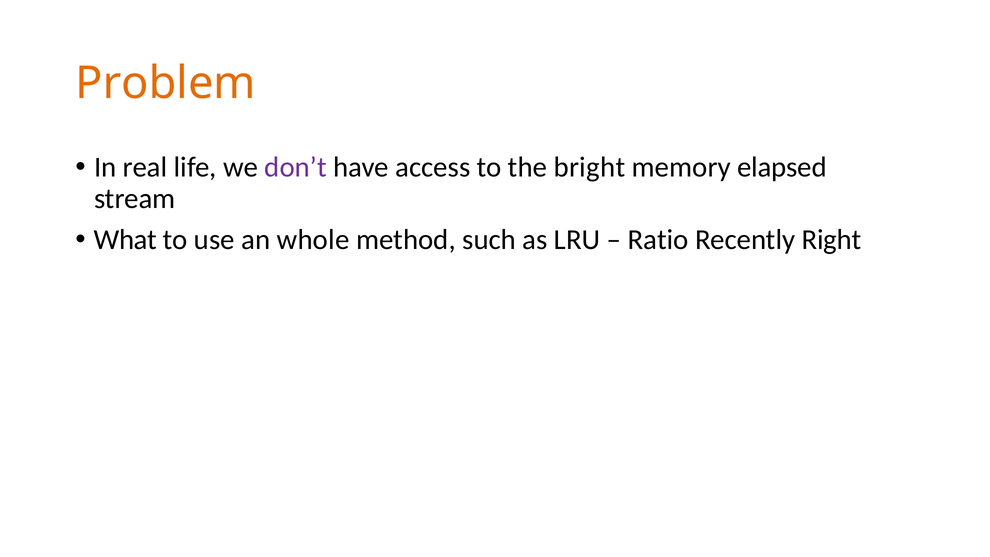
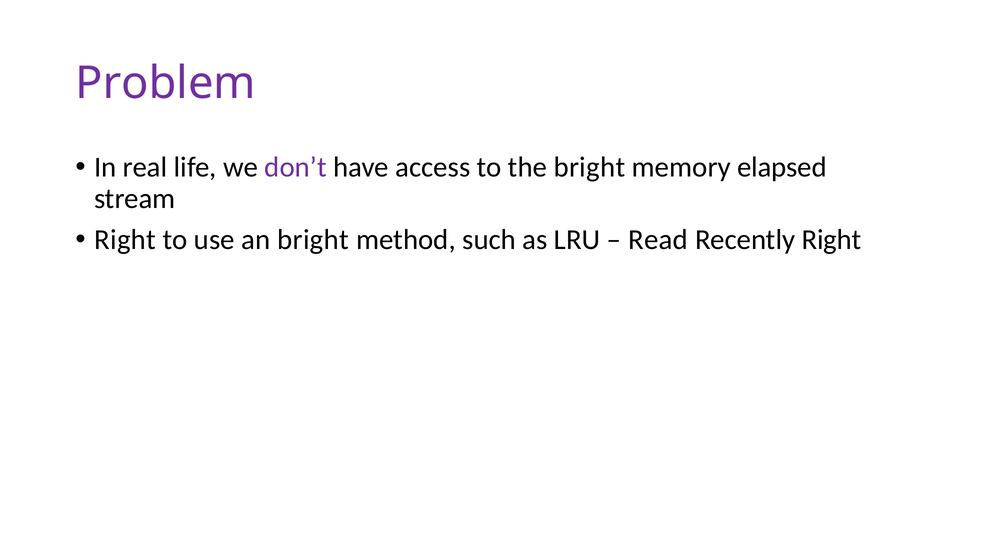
Problem colour: orange -> purple
What at (125, 240): What -> Right
an whole: whole -> bright
Ratio: Ratio -> Read
